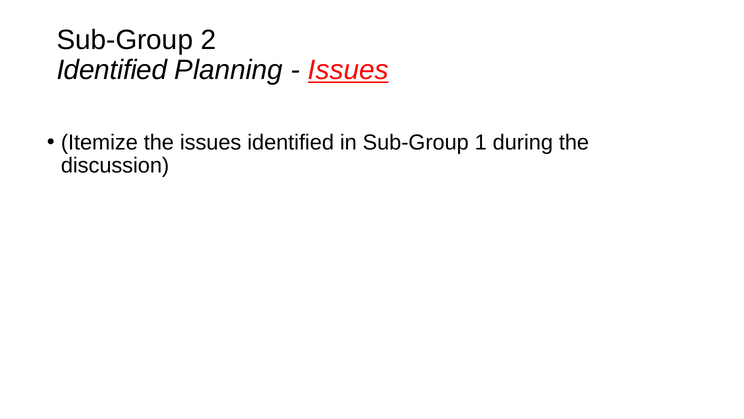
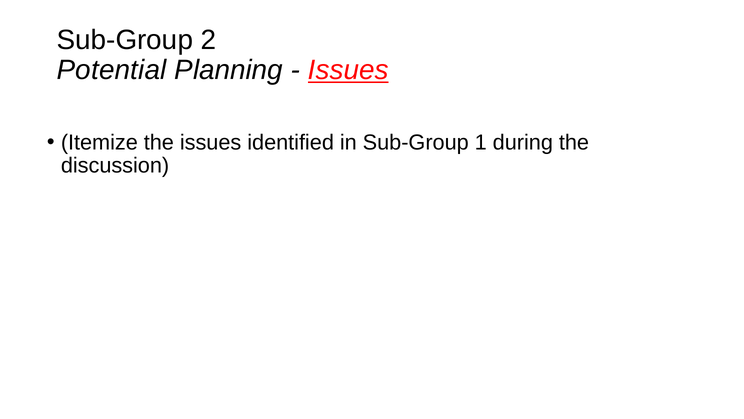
Identified at (112, 70): Identified -> Potential
